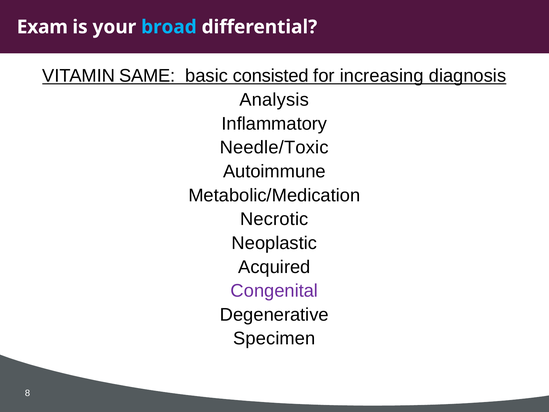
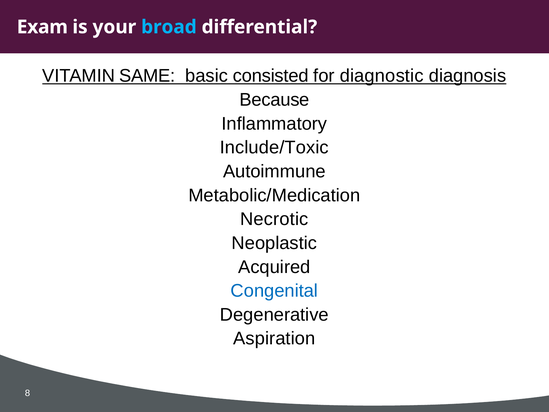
increasing: increasing -> diagnostic
Analysis: Analysis -> Because
Needle/Toxic: Needle/Toxic -> Include/Toxic
Congenital colour: purple -> blue
Specimen: Specimen -> Aspiration
